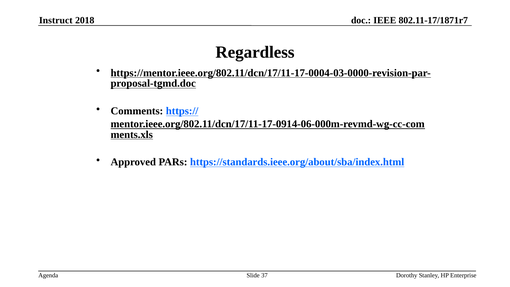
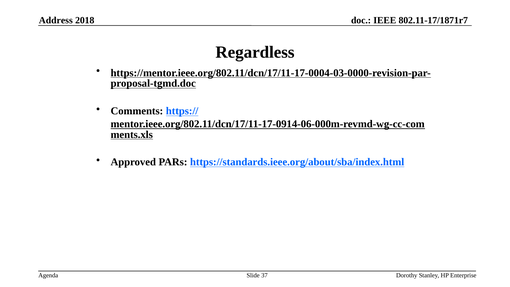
Instruct: Instruct -> Address
